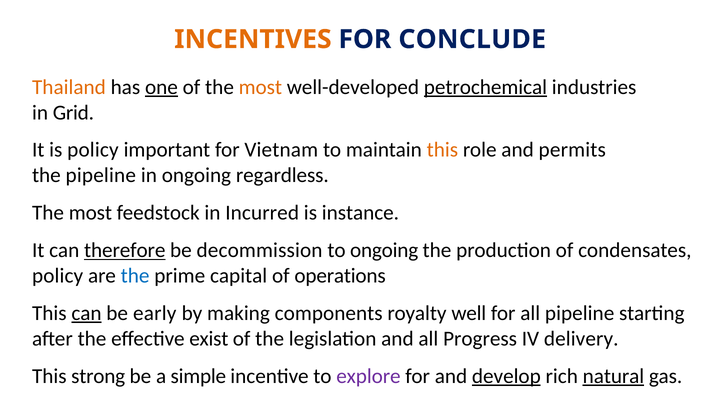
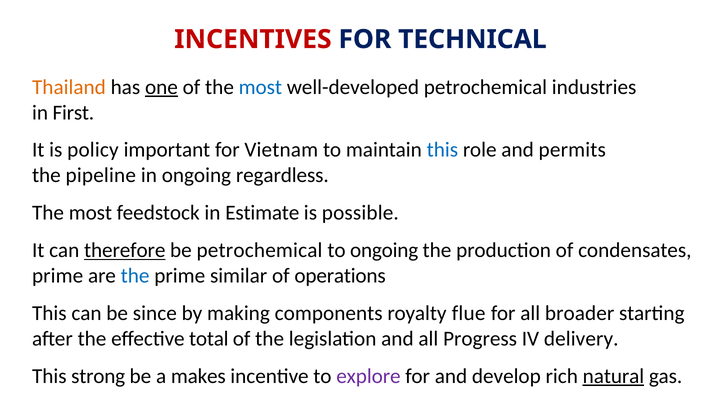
INCENTIVES colour: orange -> red
CONCLUDE: CONCLUDE -> TECHNICAL
most at (260, 87) colour: orange -> blue
petrochemical at (485, 87) underline: present -> none
Grid: Grid -> First
this at (442, 150) colour: orange -> blue
Incurred: Incurred -> Estimate
instance: instance -> possible
be decommission: decommission -> petrochemical
policy at (58, 275): policy -> prime
capital: capital -> similar
can at (87, 313) underline: present -> none
early: early -> since
well: well -> flue
all pipeline: pipeline -> broader
exist: exist -> total
simple: simple -> makes
develop underline: present -> none
